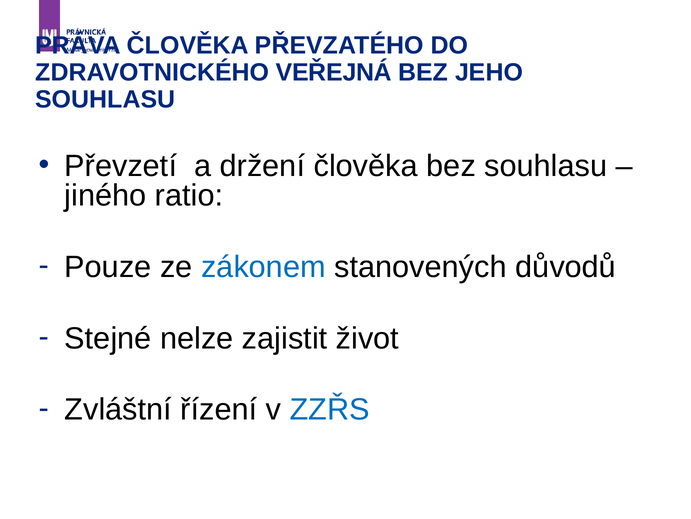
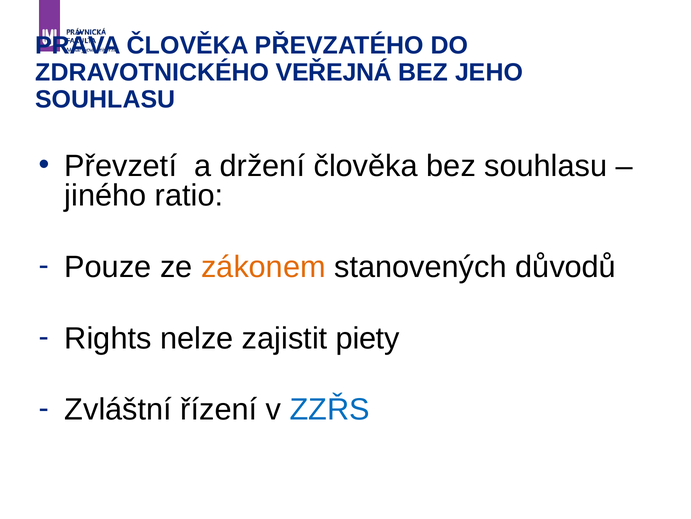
zákonem colour: blue -> orange
Stejné: Stejné -> Rights
život: život -> piety
